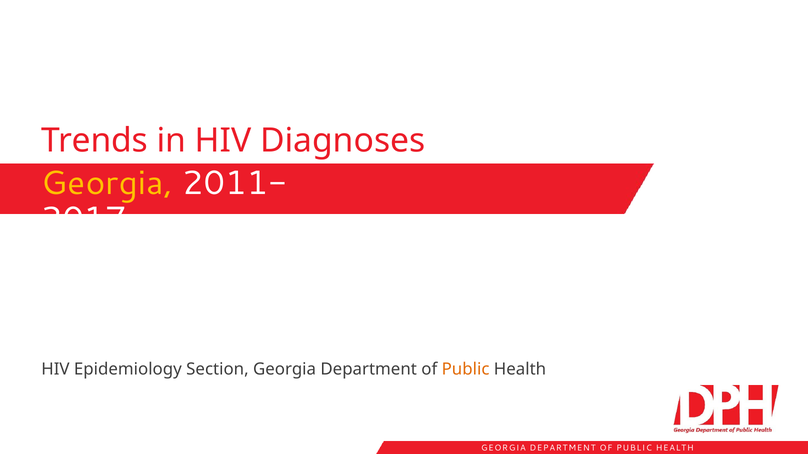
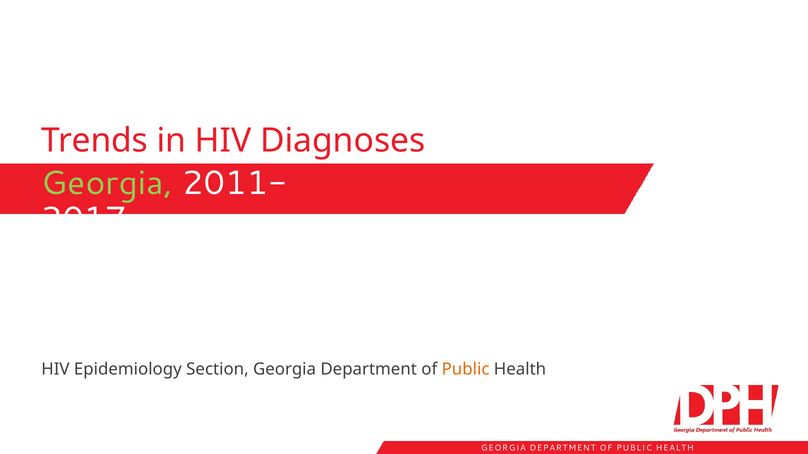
Georgia at (107, 183) colour: yellow -> light green
